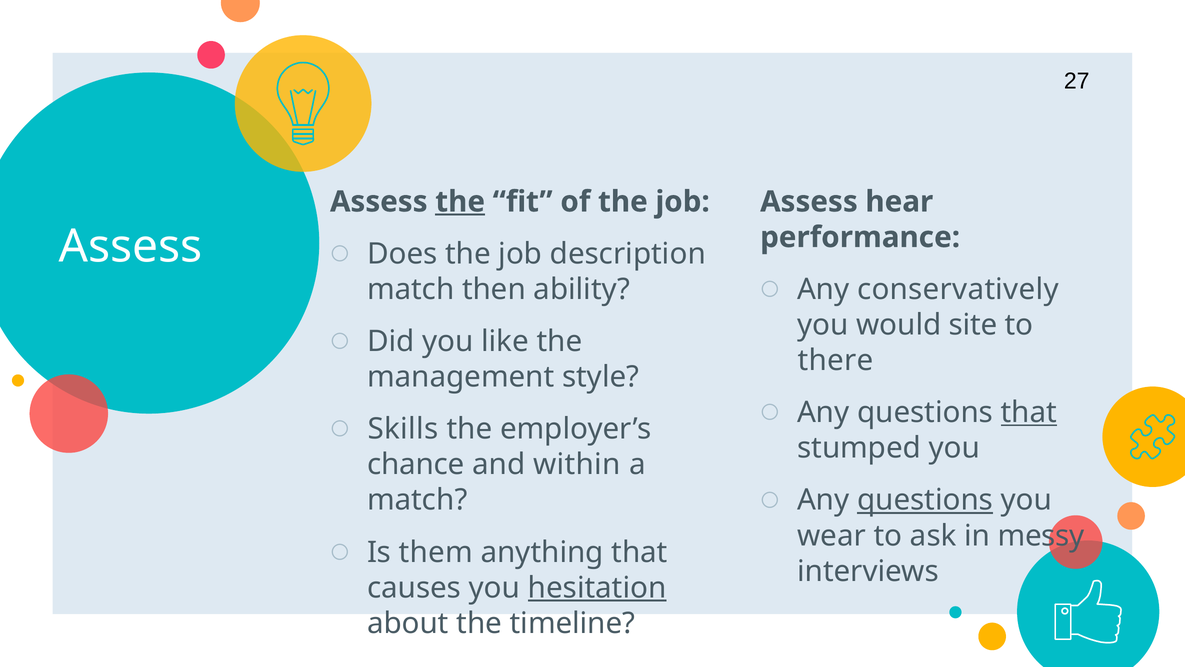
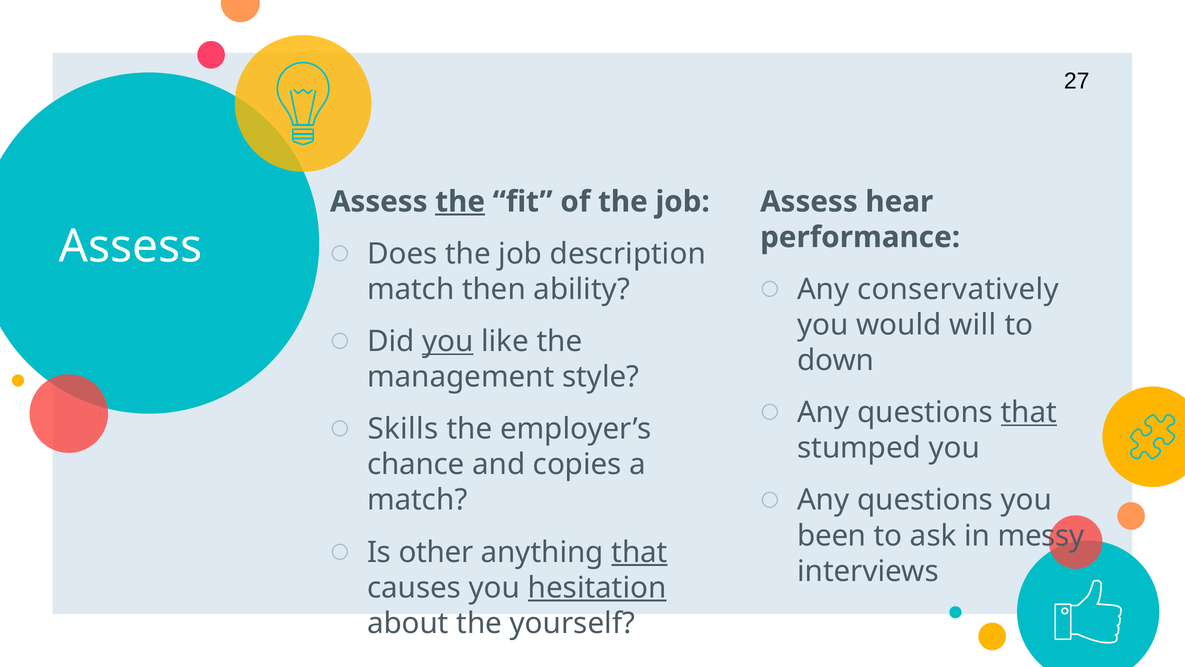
site: site -> will
you at (448, 341) underline: none -> present
there: there -> down
within: within -> copies
questions at (925, 500) underline: present -> none
wear: wear -> been
them: them -> other
that at (640, 552) underline: none -> present
timeline: timeline -> yourself
